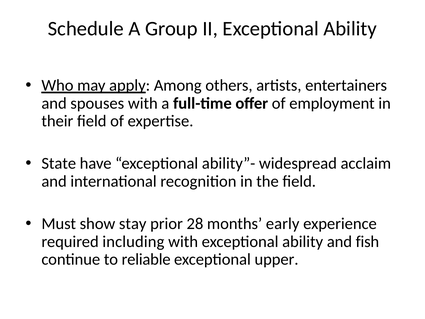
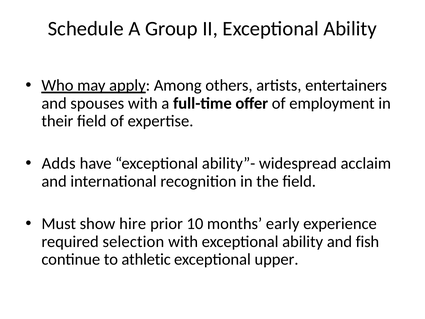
State: State -> Adds
stay: stay -> hire
28: 28 -> 10
including: including -> selection
reliable: reliable -> athletic
